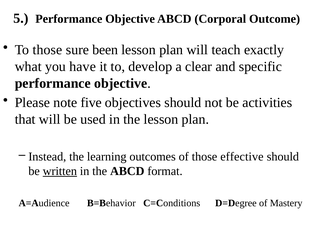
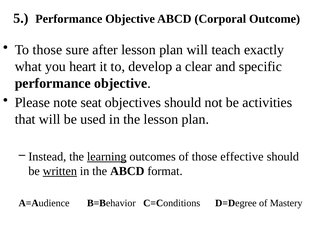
been: been -> after
have: have -> heart
five: five -> seat
learning underline: none -> present
